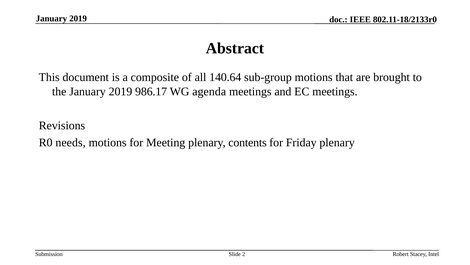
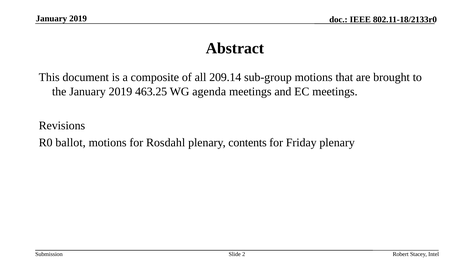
140.64: 140.64 -> 209.14
986.17: 986.17 -> 463.25
needs: needs -> ballot
Meeting: Meeting -> Rosdahl
